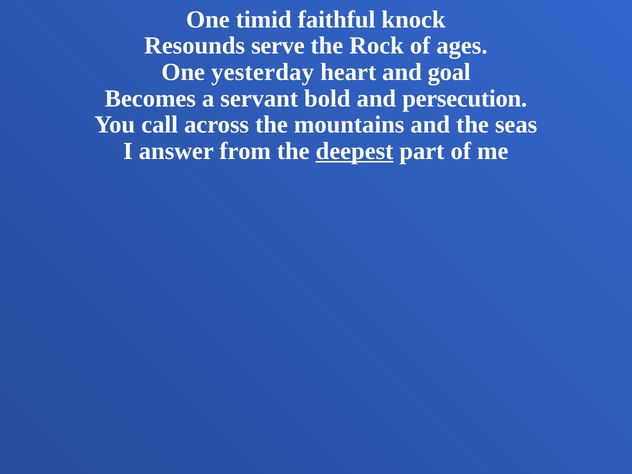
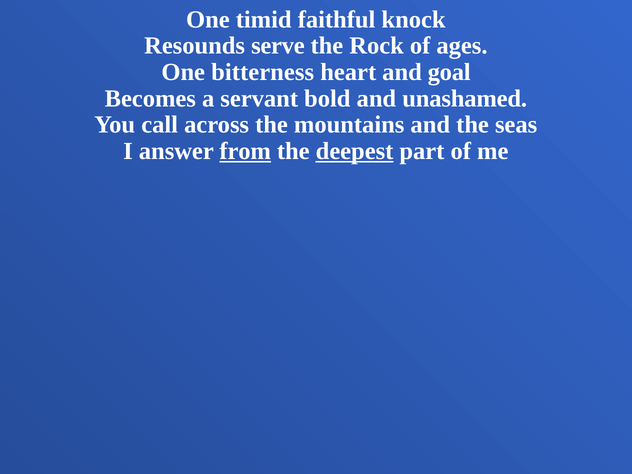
yesterday: yesterday -> bitterness
persecution: persecution -> unashamed
from underline: none -> present
